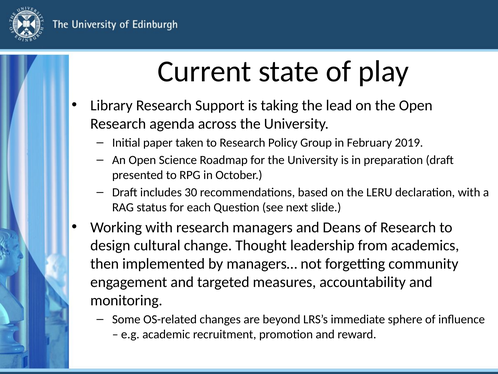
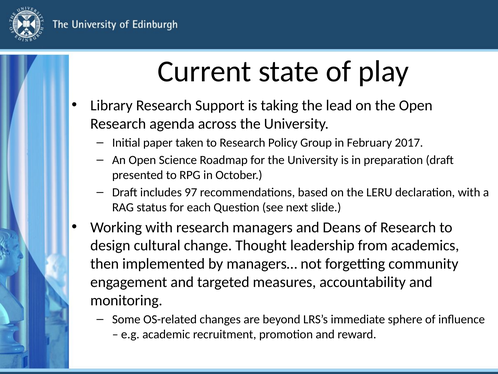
2019: 2019 -> 2017
30: 30 -> 97
